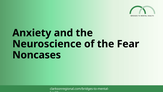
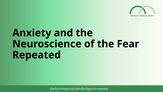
Noncases: Noncases -> Repeated
